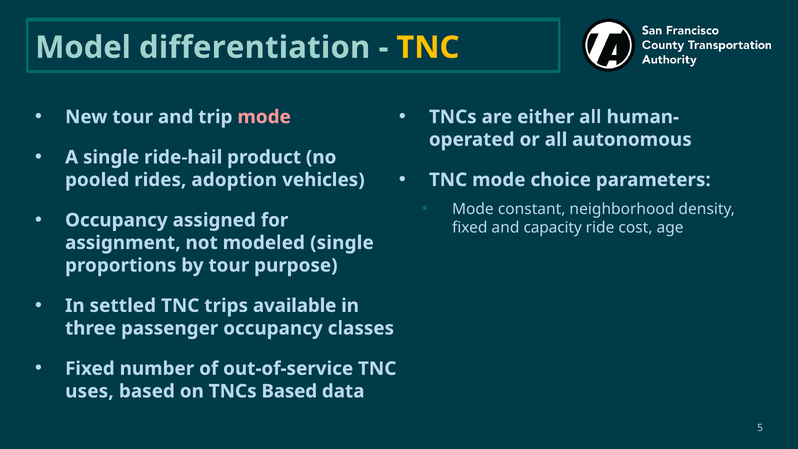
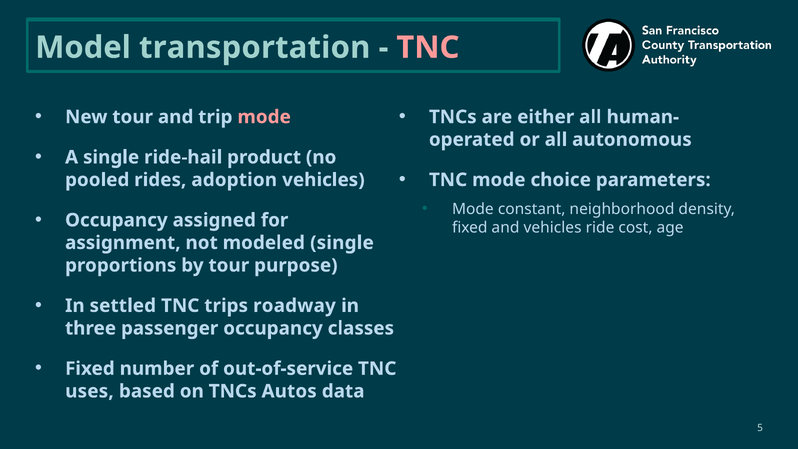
differentiation: differentiation -> transportation
TNC at (428, 48) colour: yellow -> pink
and capacity: capacity -> vehicles
available: available -> roadway
TNCs Based: Based -> Autos
